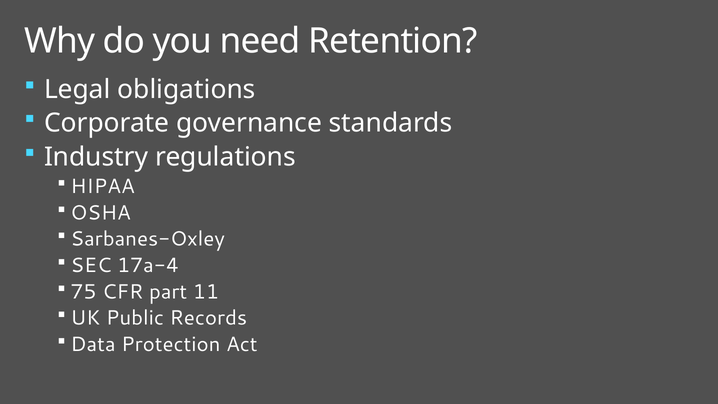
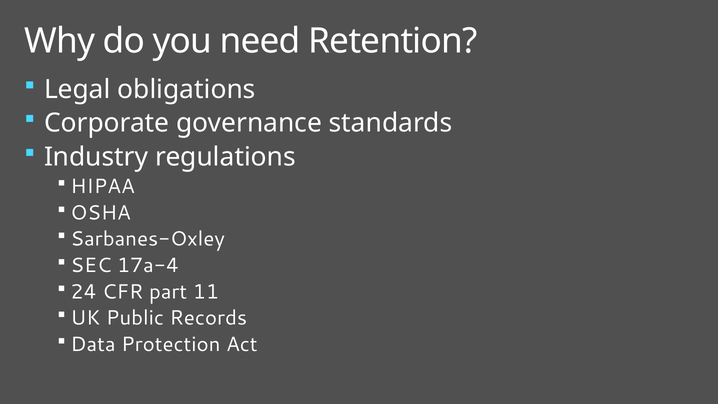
75: 75 -> 24
